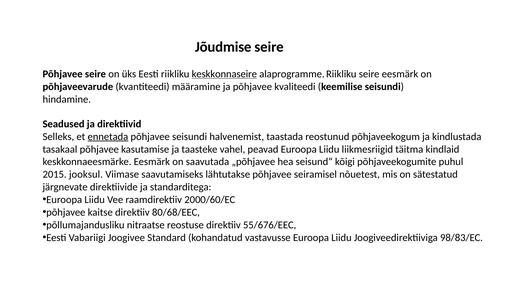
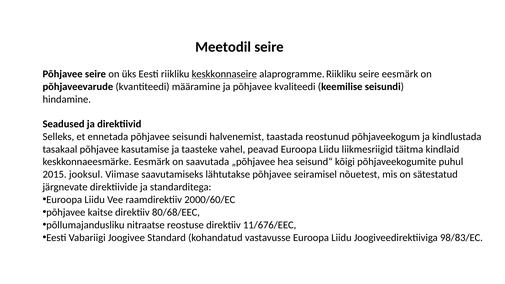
Jõudmise: Jõudmise -> Meetodil
ennetada underline: present -> none
55/676/EEC: 55/676/EEC -> 11/676/EEC
